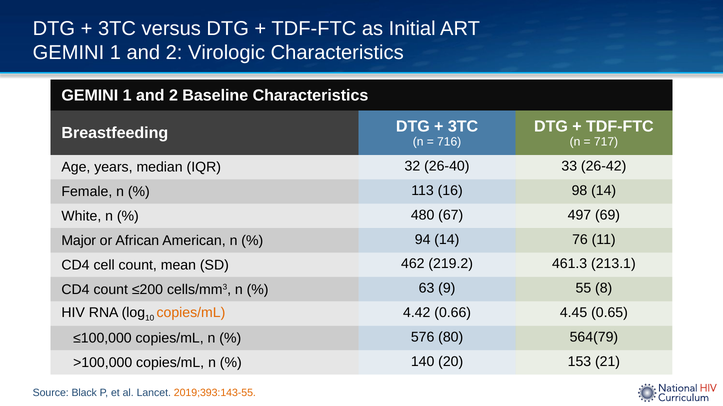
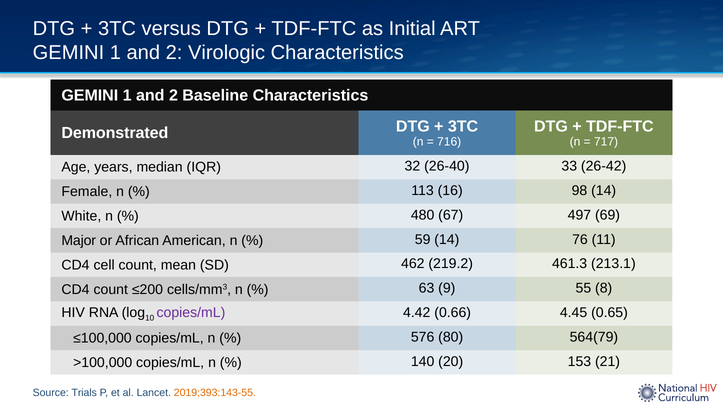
Breastfeeding: Breastfeeding -> Demonstrated
94: 94 -> 59
copies/mL at (191, 313) colour: orange -> purple
Black: Black -> Trials
